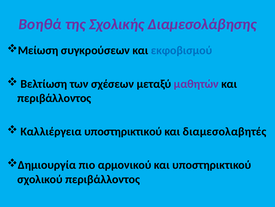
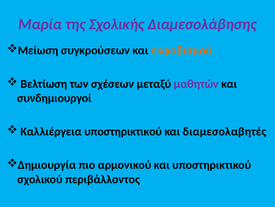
Βοηθά: Βοηθά -> Μαρία
εκφοβισμού colour: blue -> orange
περιβάλλοντος at (54, 98): περιβάλλοντος -> συνδημιουργοί
